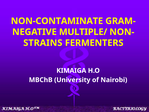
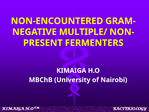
NON-CONTAMINATE: NON-CONTAMINATE -> NON-ENCOUNTERED
STRAINS: STRAINS -> PRESENT
